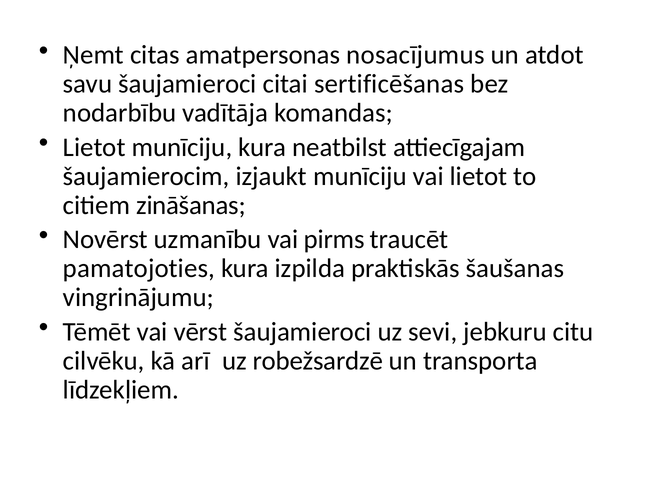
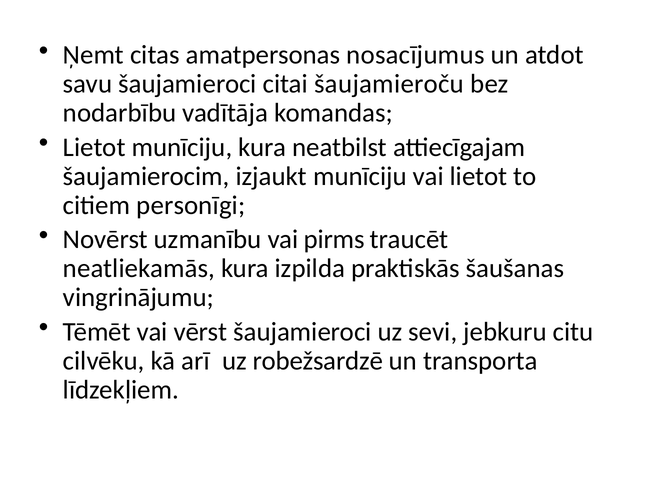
sertificēšanas: sertificēšanas -> šaujamieroču
zināšanas: zināšanas -> personīgi
pamatojoties: pamatojoties -> neatliekamās
